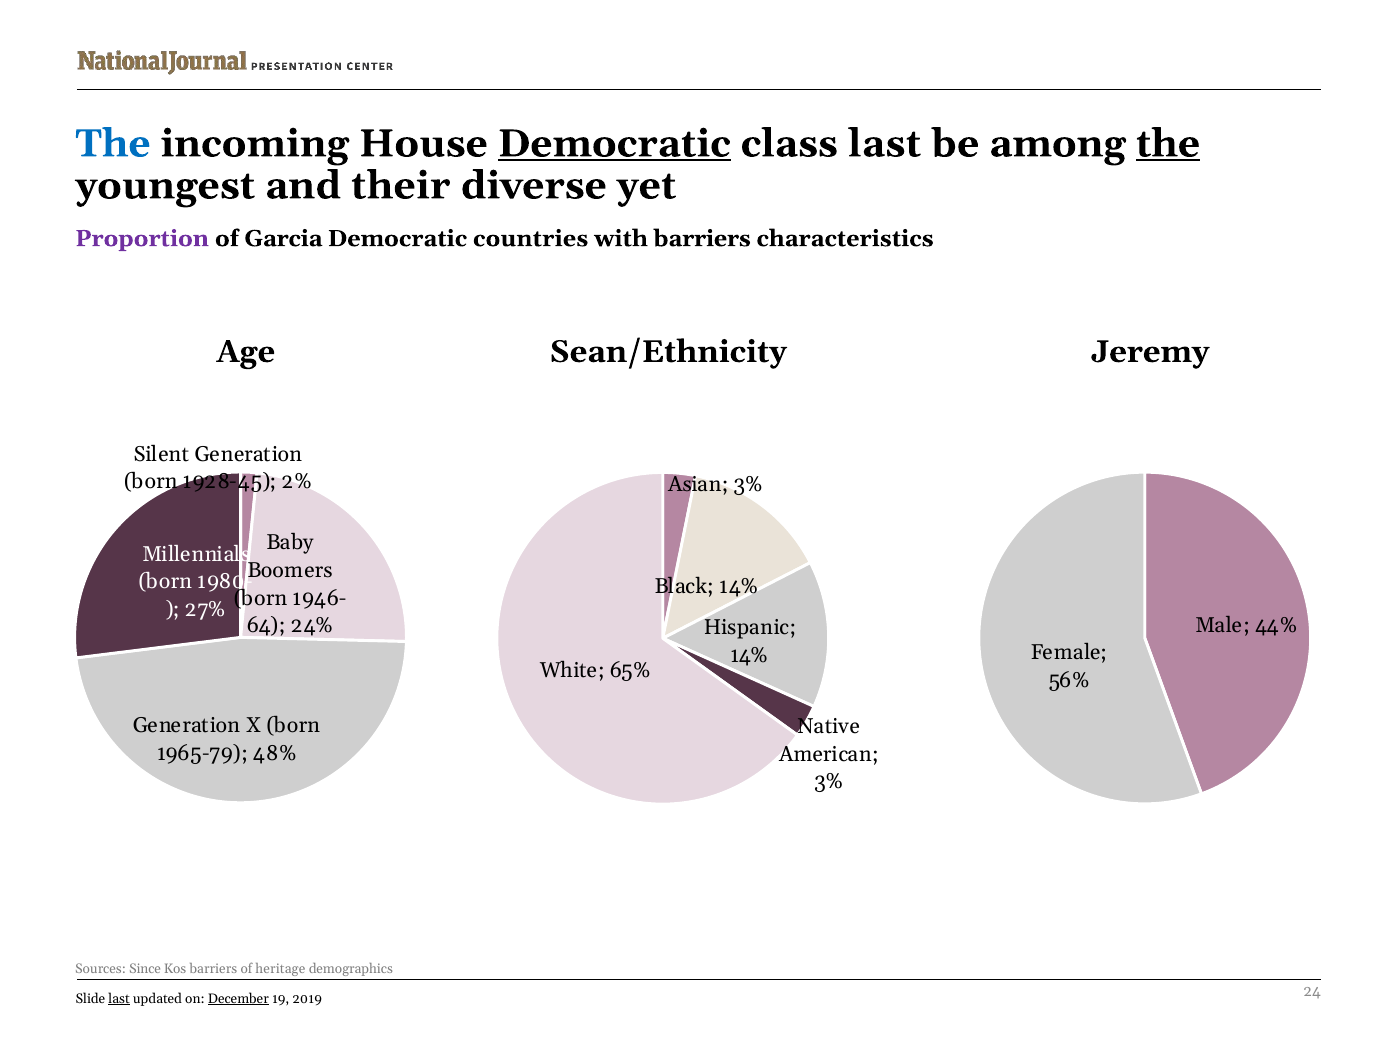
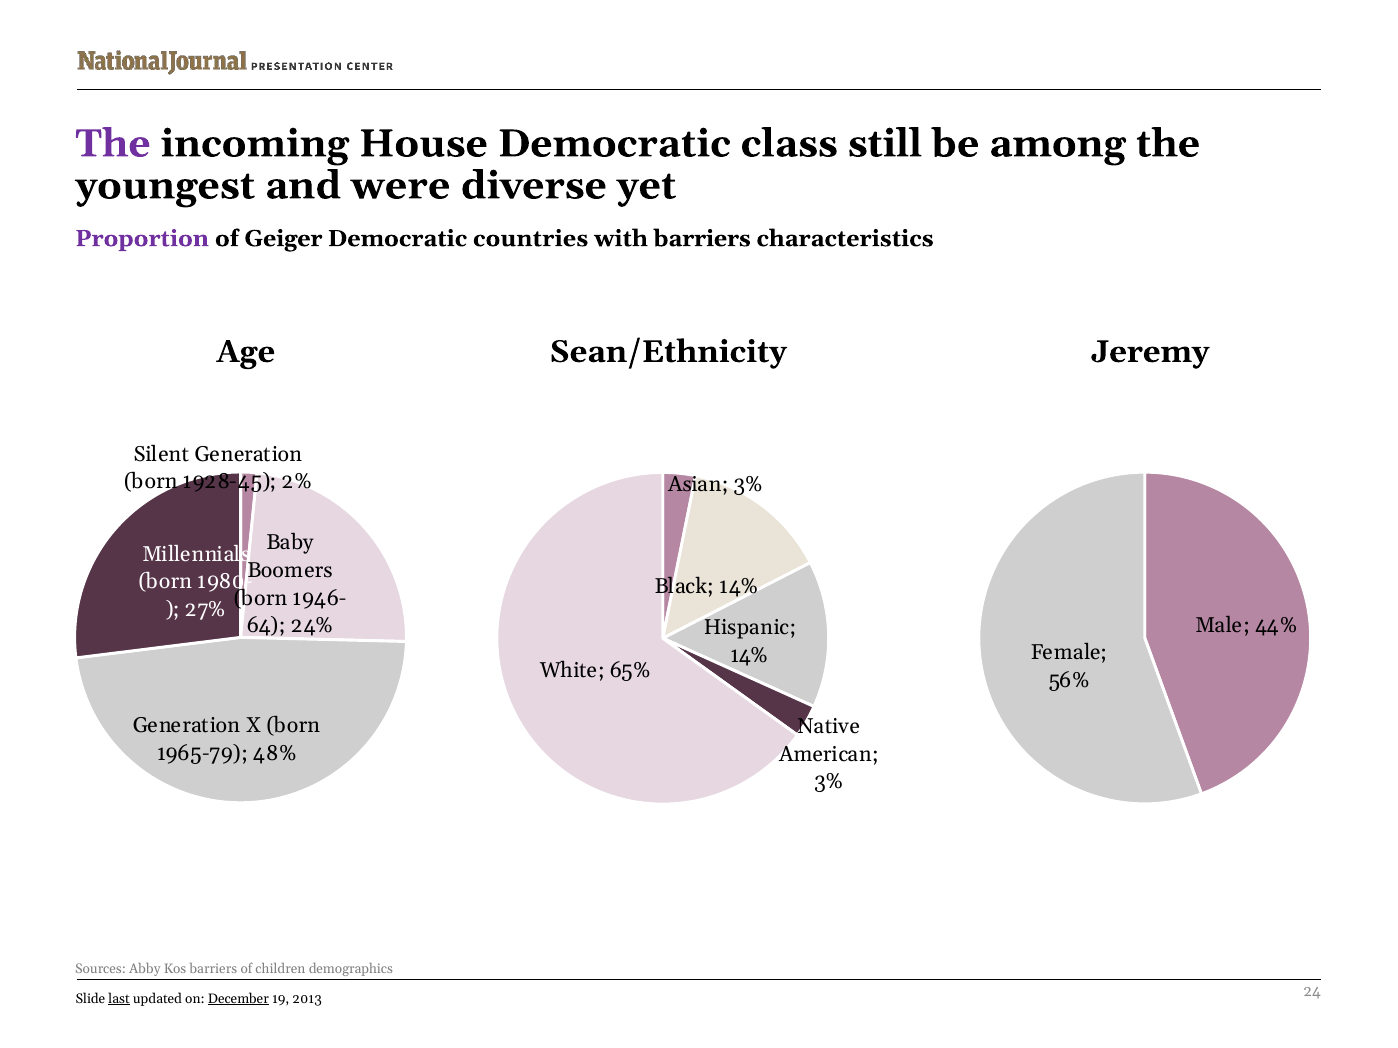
The at (113, 144) colour: blue -> purple
Democratic at (614, 144) underline: present -> none
class last: last -> still
the at (1168, 144) underline: present -> none
their: their -> were
Garcia: Garcia -> Geiger
Since: Since -> Abby
heritage: heritage -> children
2019: 2019 -> 2013
